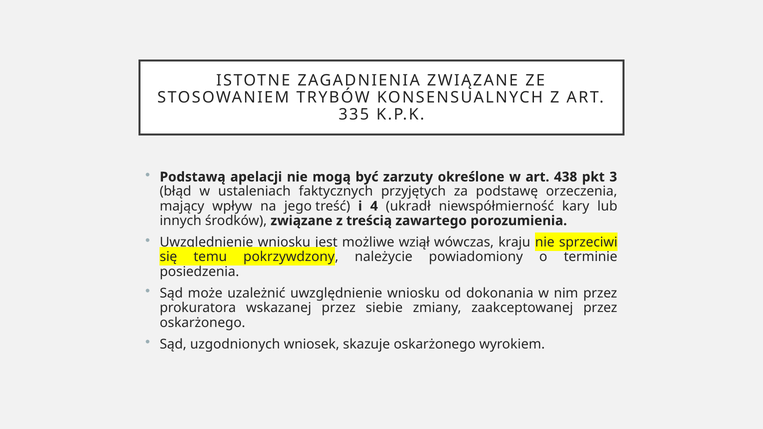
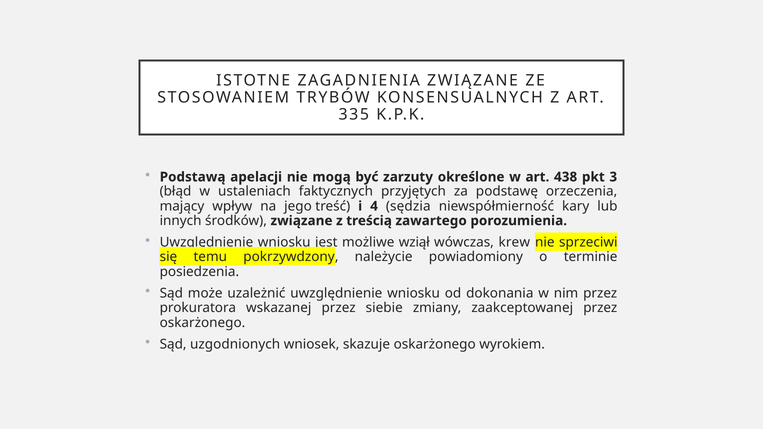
ukradł: ukradł -> sędzia
kraju: kraju -> krew
